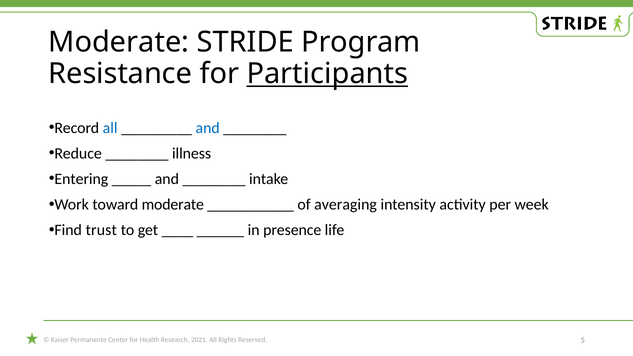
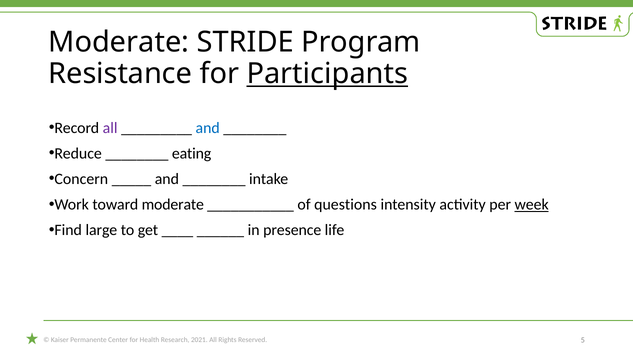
all at (110, 128) colour: blue -> purple
illness: illness -> eating
Entering: Entering -> Concern
averaging: averaging -> questions
week underline: none -> present
trust: trust -> large
